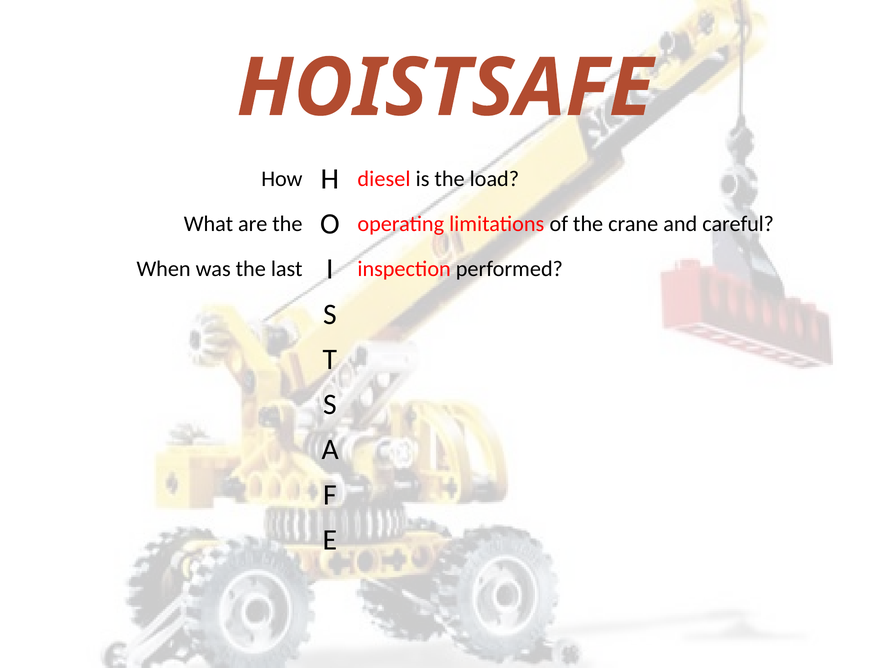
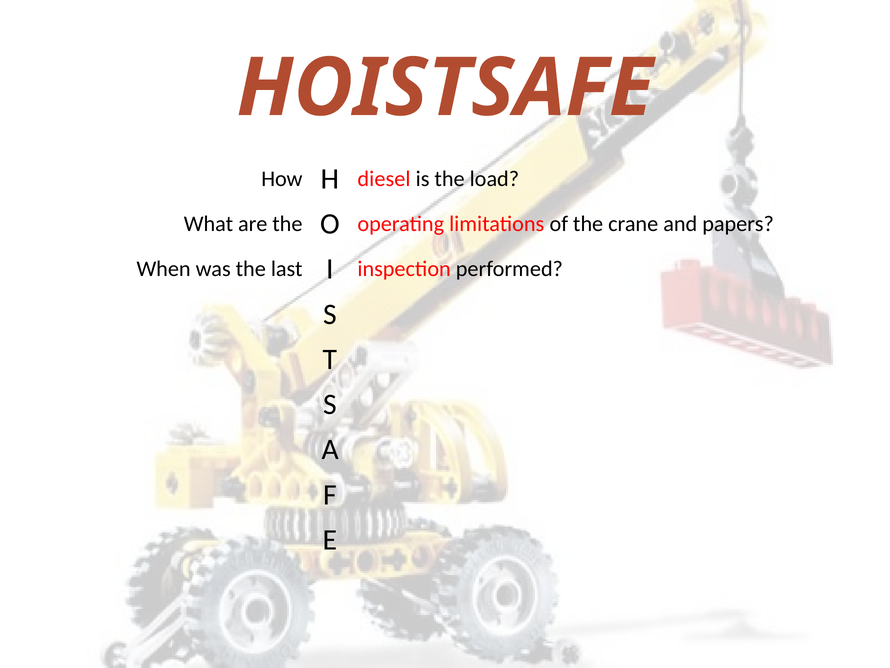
careful: careful -> papers
